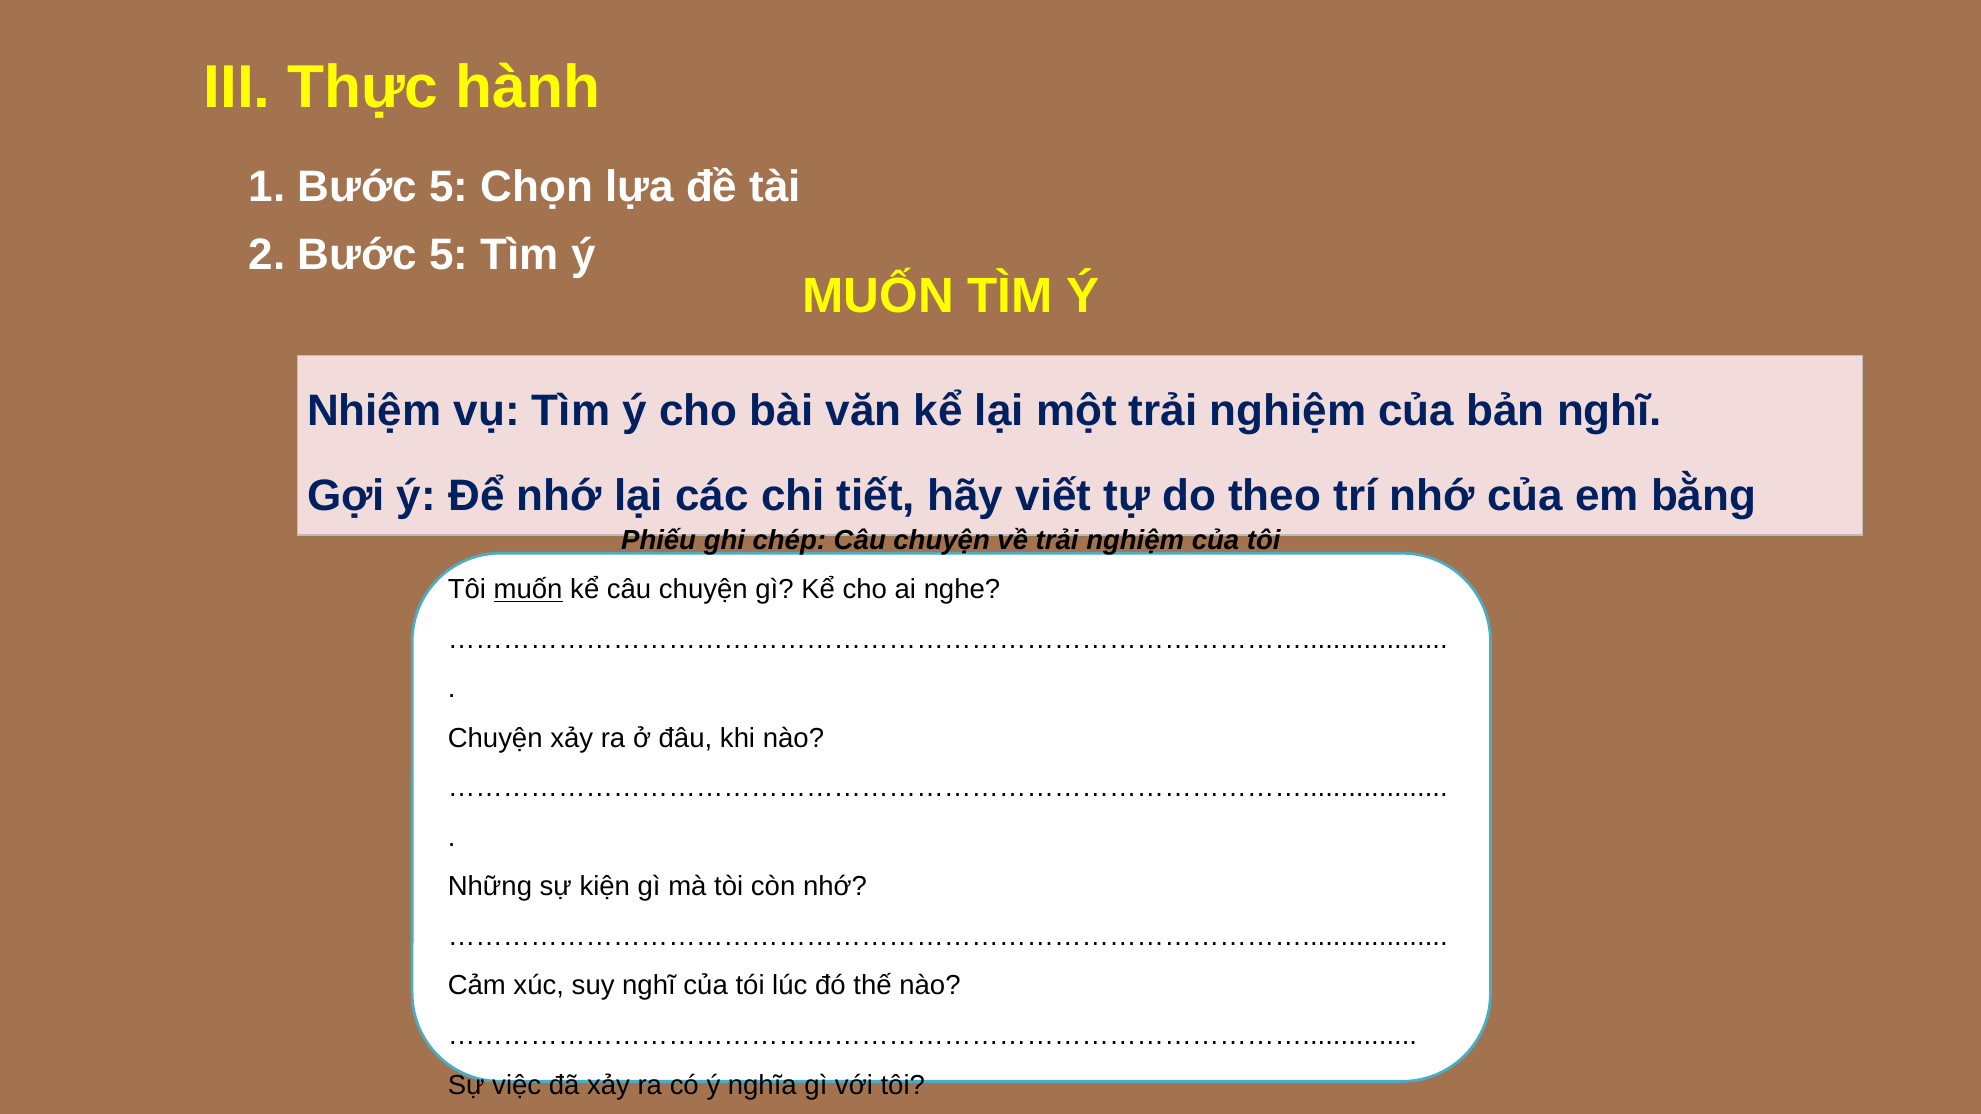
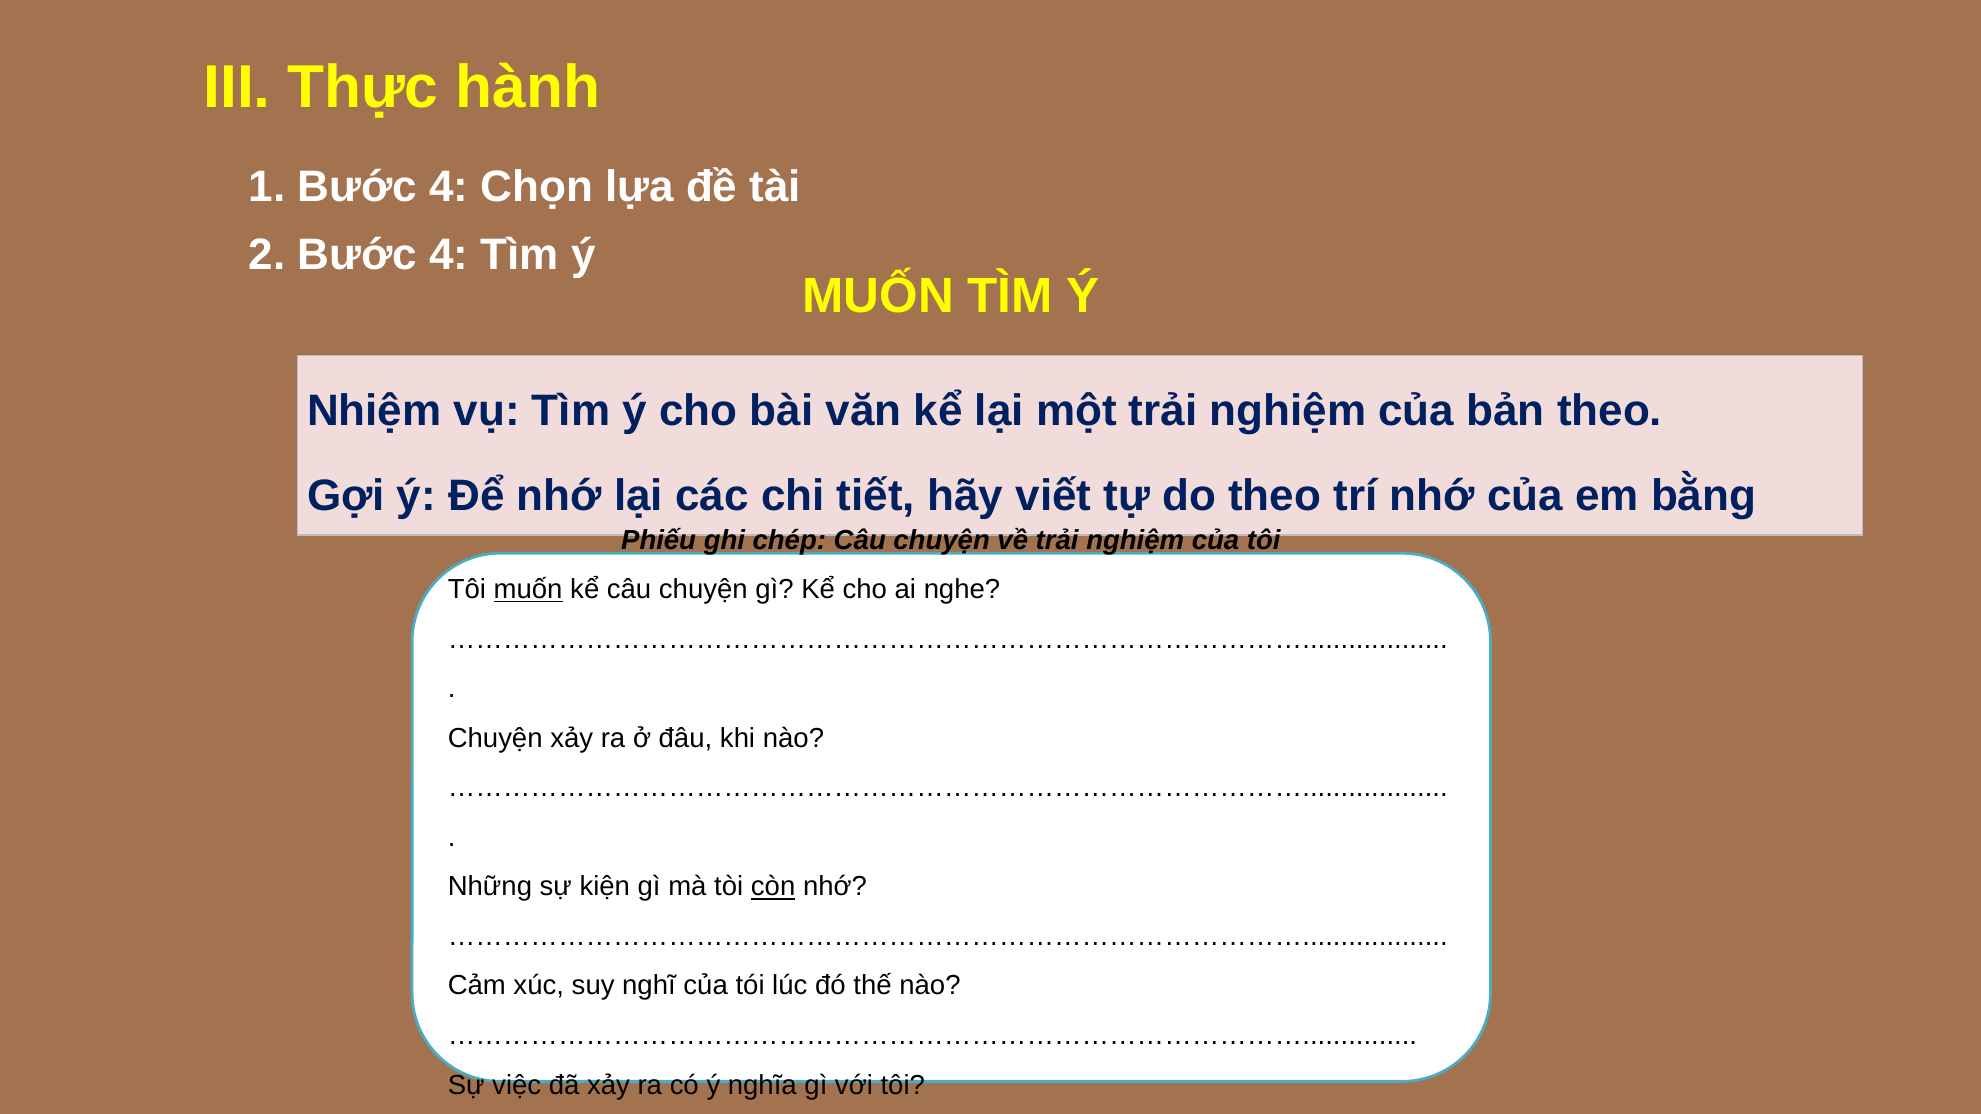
1 Bước 5: 5 -> 4
2 Bước 5: 5 -> 4
bản nghĩ: nghĩ -> theo
còn underline: none -> present
